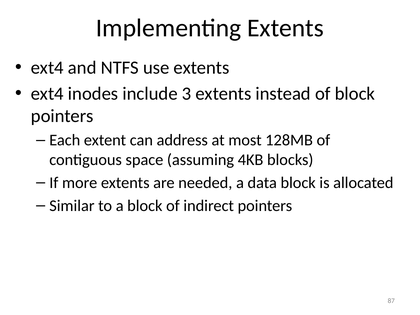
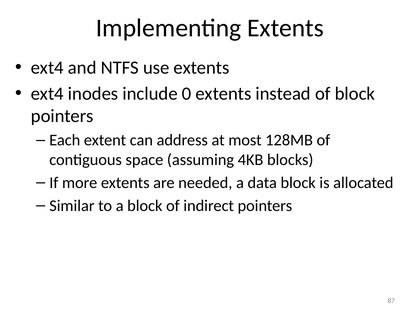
3: 3 -> 0
